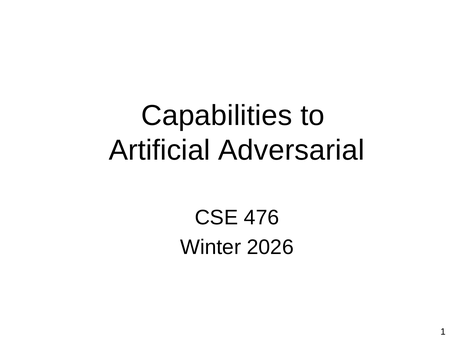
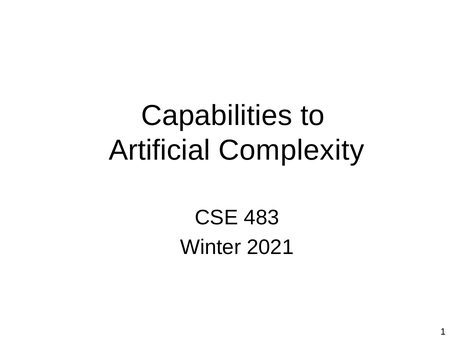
Adversarial: Adversarial -> Complexity
476: 476 -> 483
2026: 2026 -> 2021
